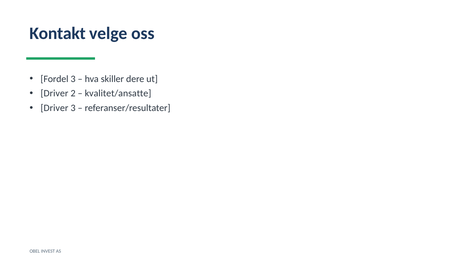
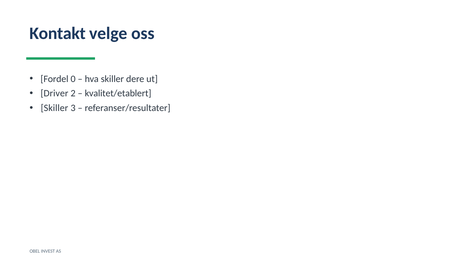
Fordel 3: 3 -> 0
kvalitet/ansatte: kvalitet/ansatte -> kvalitet/etablert
Driver at (54, 108): Driver -> Skiller
